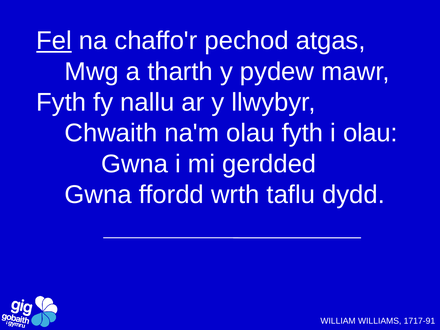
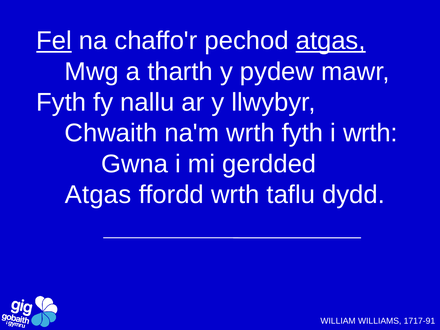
atgas at (331, 41) underline: none -> present
na'm olau: olau -> wrth
i olau: olau -> wrth
Gwna at (98, 195): Gwna -> Atgas
